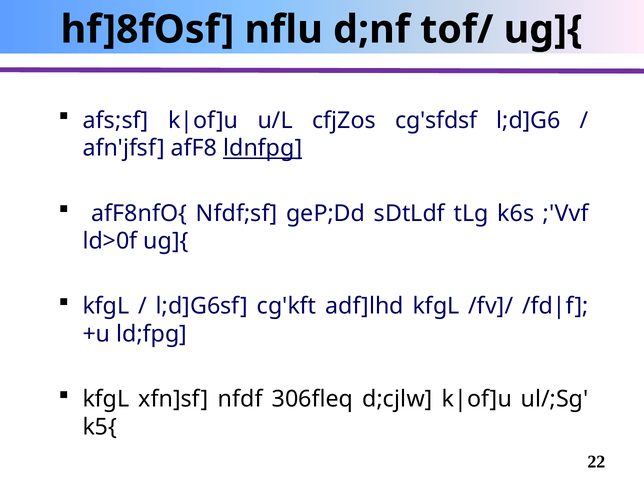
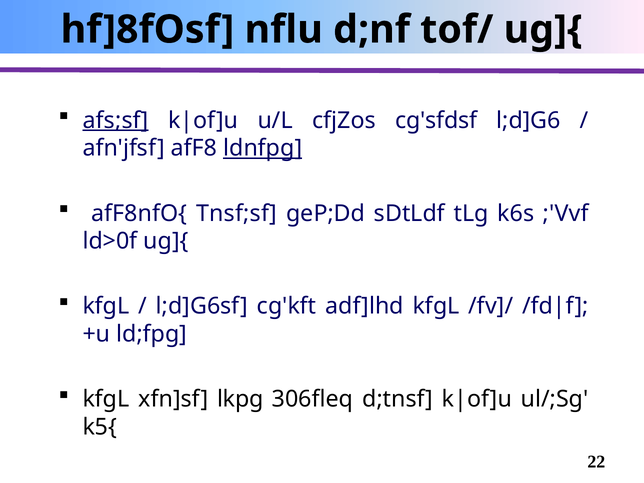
afs;sf underline: none -> present
Nfdf;sf: Nfdf;sf -> Tnsf;sf
nfdf: nfdf -> lkpg
d;cjlw: d;cjlw -> d;tnsf
